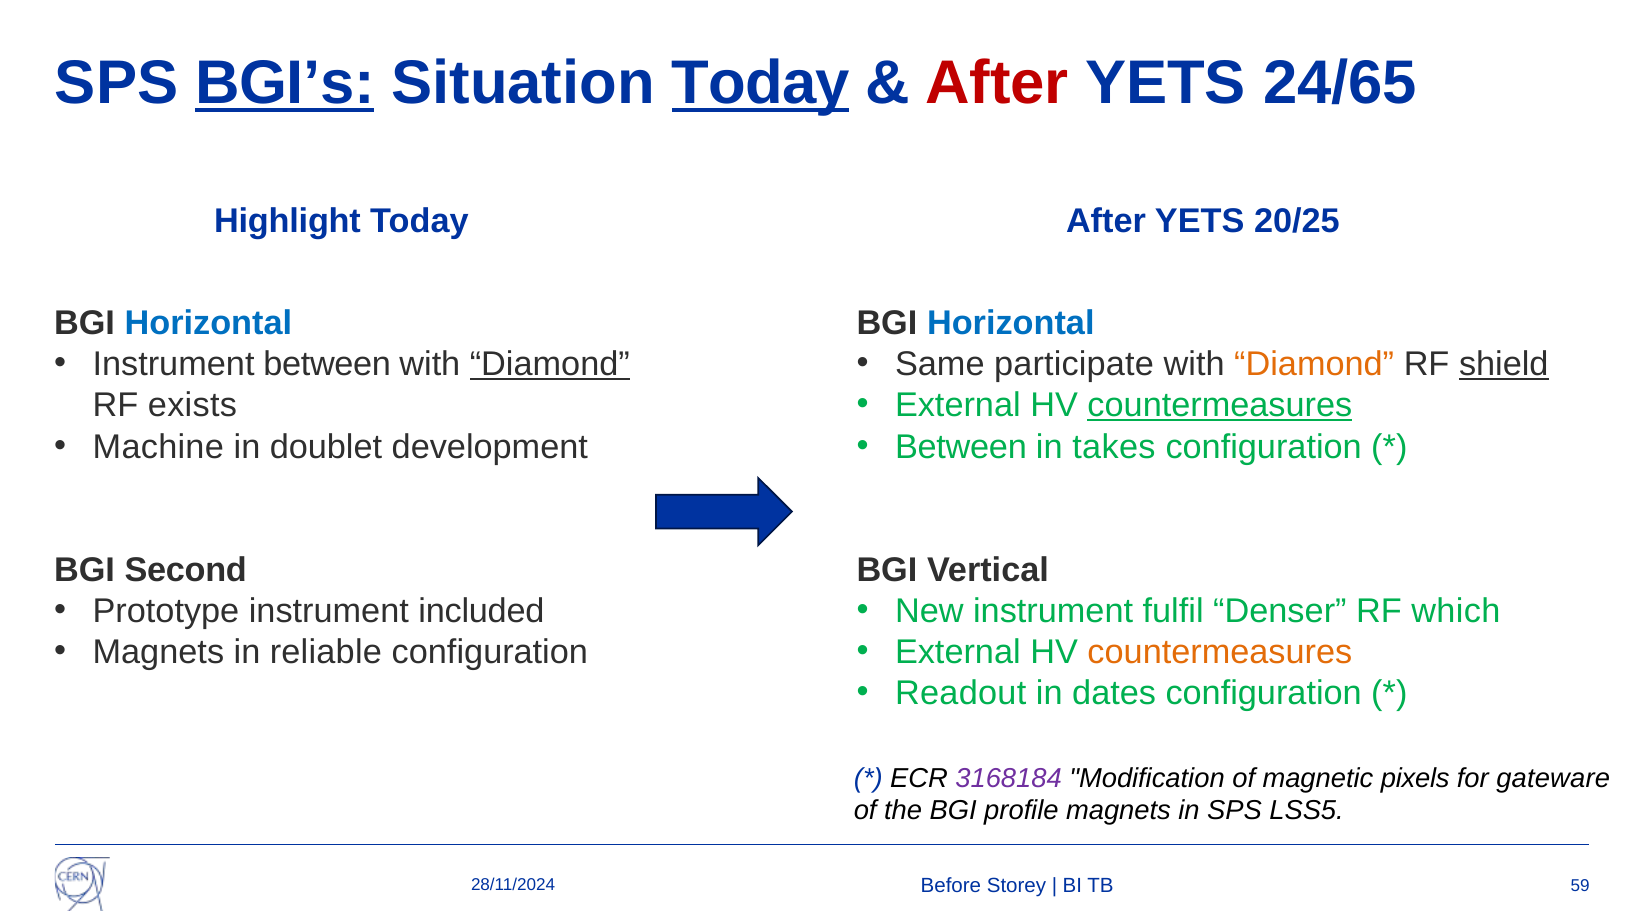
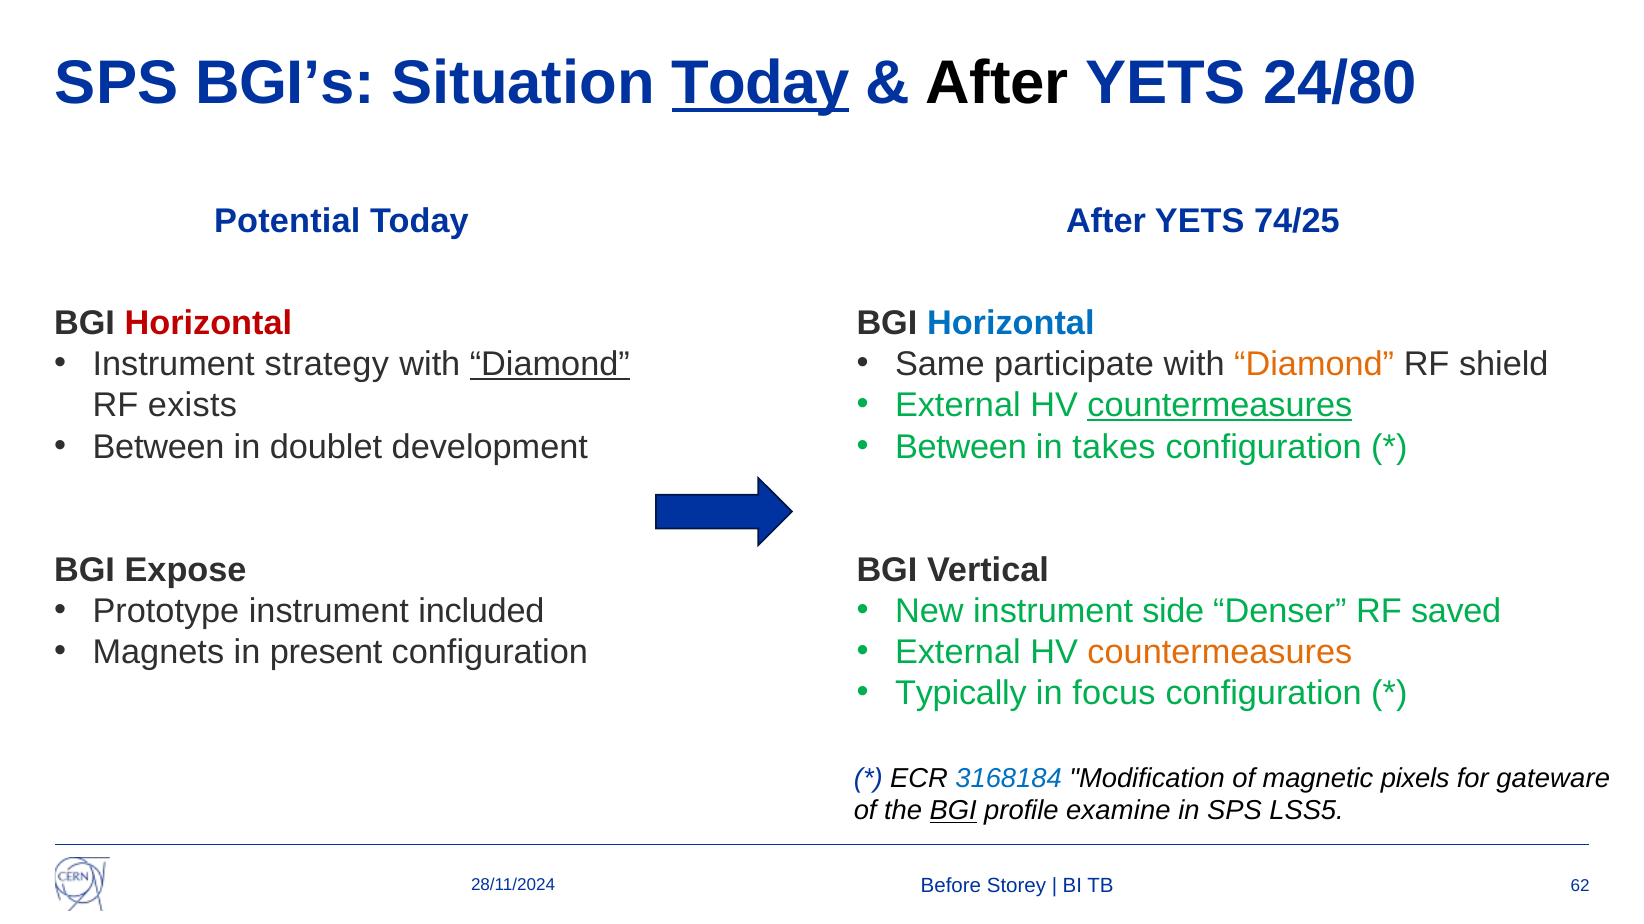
BGI’s underline: present -> none
After at (997, 83) colour: red -> black
24/65: 24/65 -> 24/80
Highlight: Highlight -> Potential
20/25: 20/25 -> 74/25
Horizontal at (208, 324) colour: blue -> red
shield underline: present -> none
Instrument between: between -> strategy
Machine at (158, 447): Machine -> Between
Second: Second -> Expose
fulfil: fulfil -> side
which: which -> saved
reliable: reliable -> present
Readout: Readout -> Typically
dates: dates -> focus
3168184 colour: purple -> blue
BGI at (953, 812) underline: none -> present
profile magnets: magnets -> examine
59: 59 -> 62
